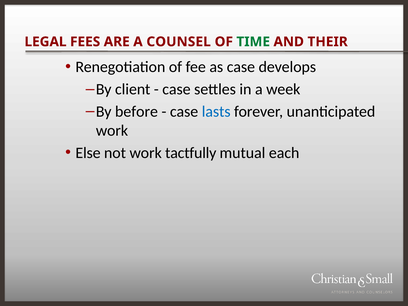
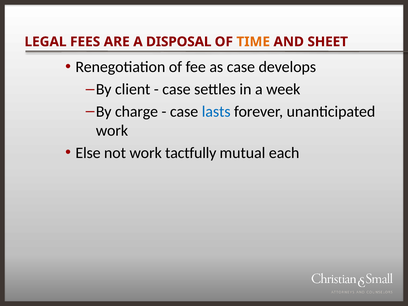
COUNSEL: COUNSEL -> DISPOSAL
TIME colour: green -> orange
THEIR: THEIR -> SHEET
before: before -> charge
